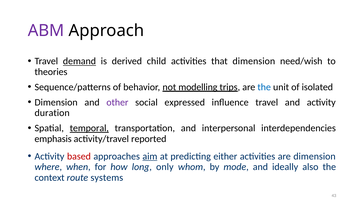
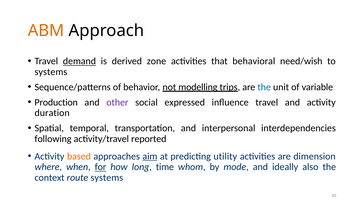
ABM colour: purple -> orange
child: child -> zone
that dimension: dimension -> behavioral
theories at (51, 72): theories -> systems
isolated: isolated -> variable
Dimension at (56, 102): Dimension -> Production
temporal underline: present -> none
emphasis: emphasis -> following
based colour: red -> orange
either: either -> utility
for underline: none -> present
only: only -> time
